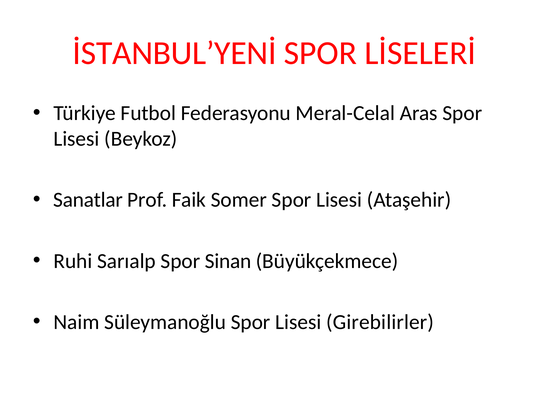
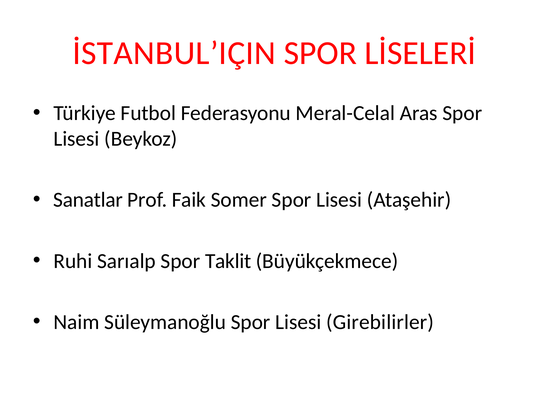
İSTANBUL’YENİ: İSTANBUL’YENİ -> İSTANBUL’IÇIN
Sinan: Sinan -> Taklit
